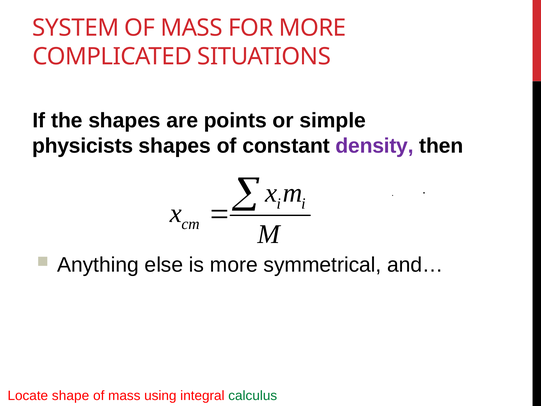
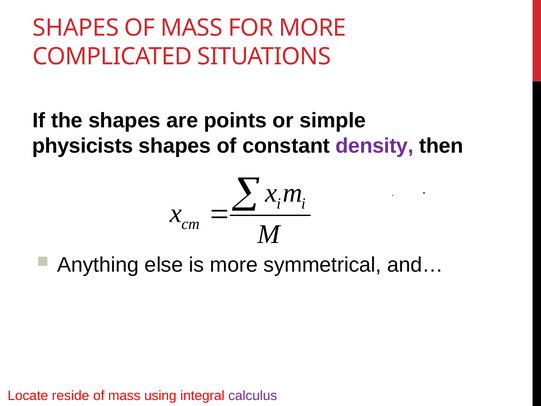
SYSTEM at (76, 28): SYSTEM -> SHAPES
shape: shape -> reside
calculus colour: green -> purple
